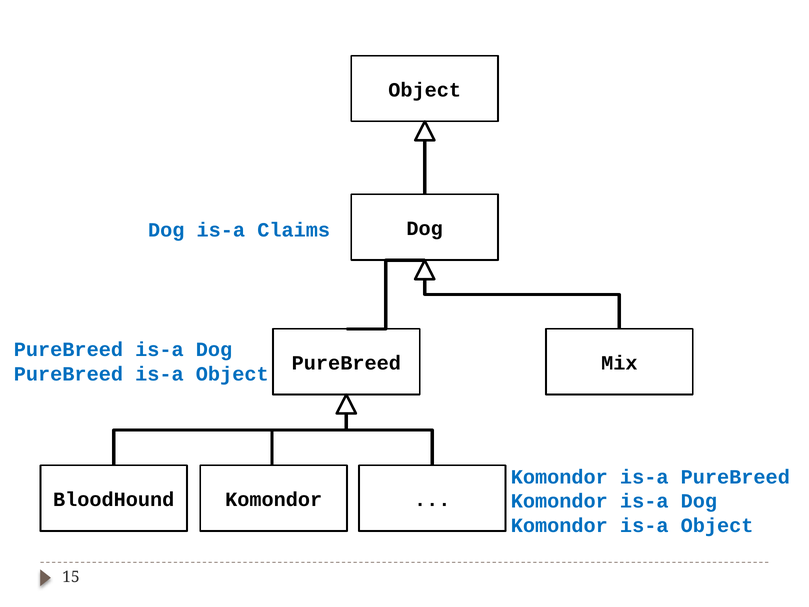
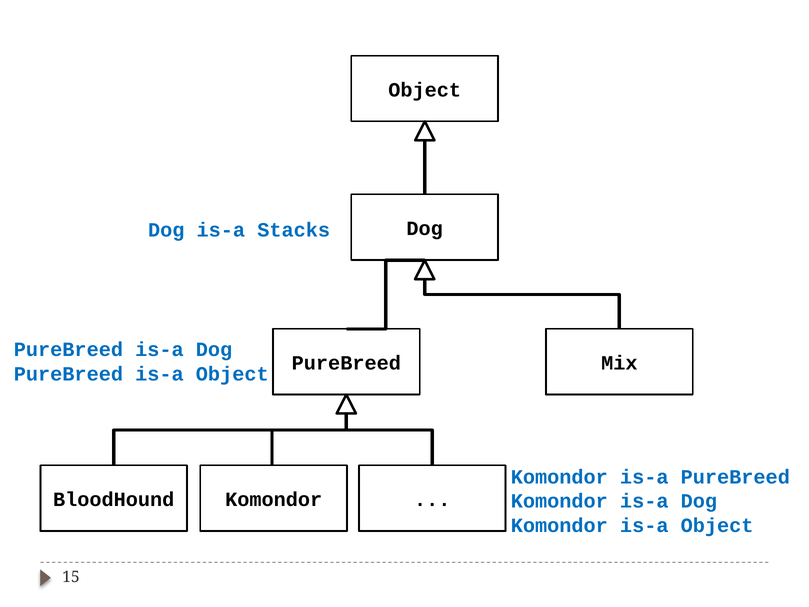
Claims: Claims -> Stacks
